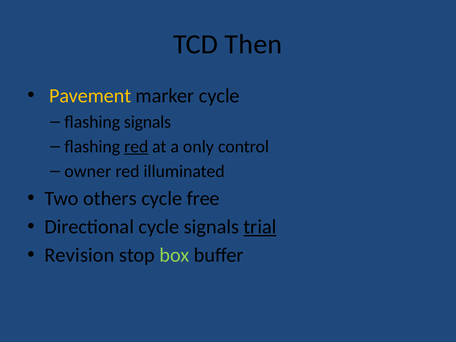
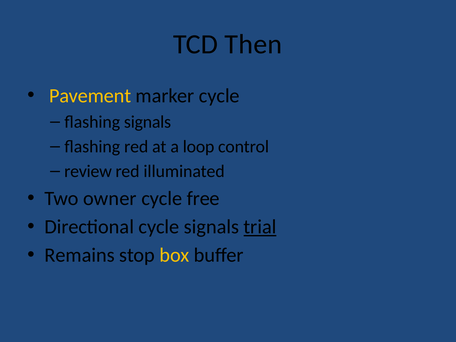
red at (136, 147) underline: present -> none
only: only -> loop
owner: owner -> review
others: others -> owner
Revision: Revision -> Remains
box colour: light green -> yellow
